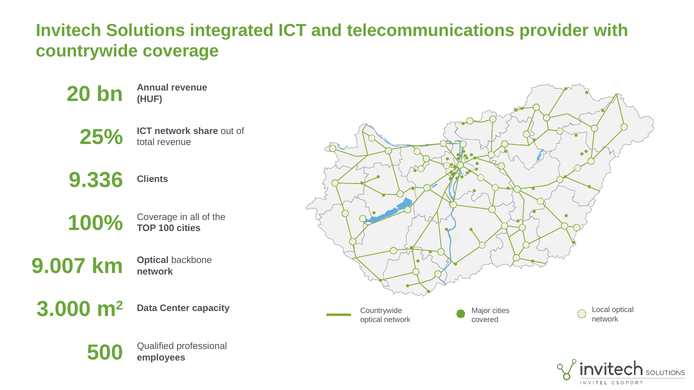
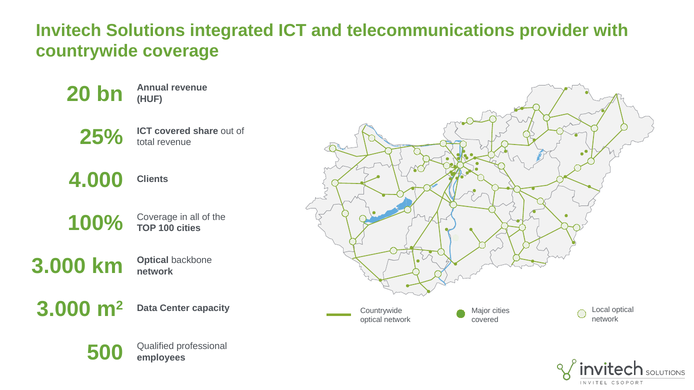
ICT network: network -> covered
9.336: 9.336 -> 4.000
9.007 at (59, 267): 9.007 -> 3.000
